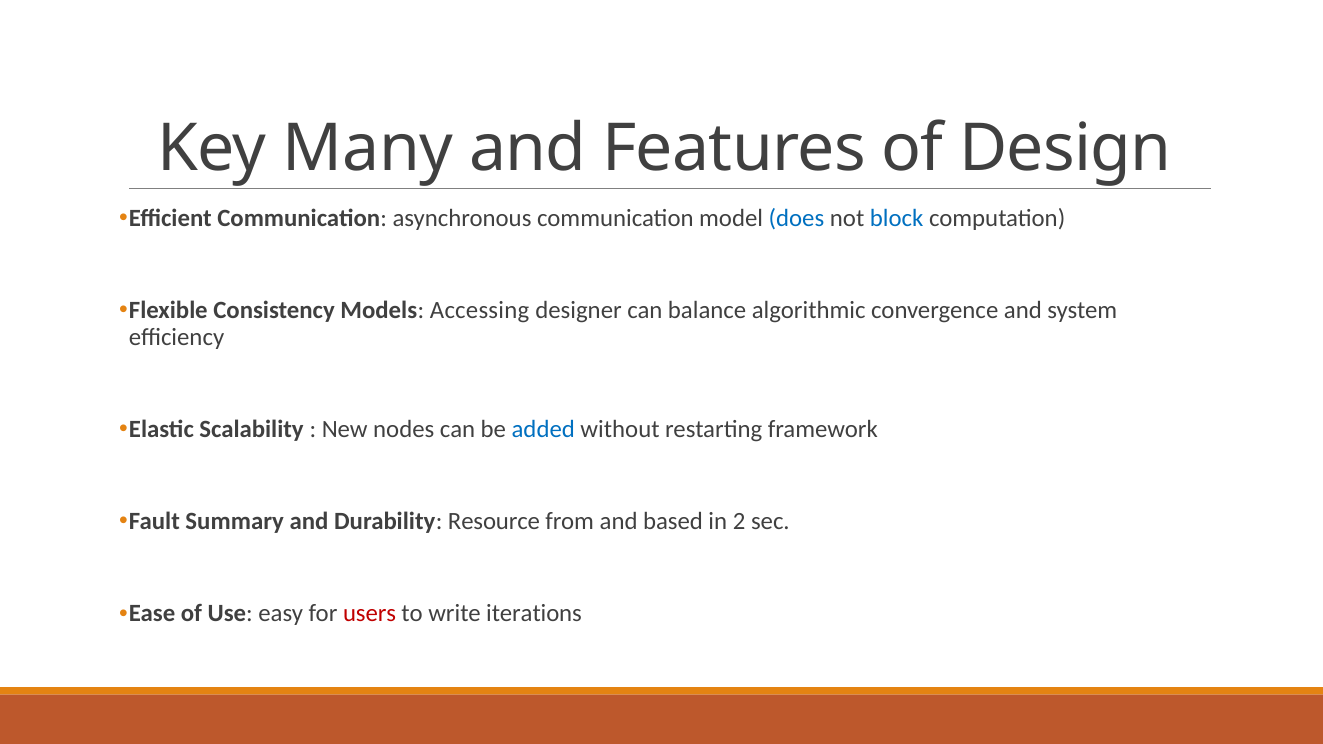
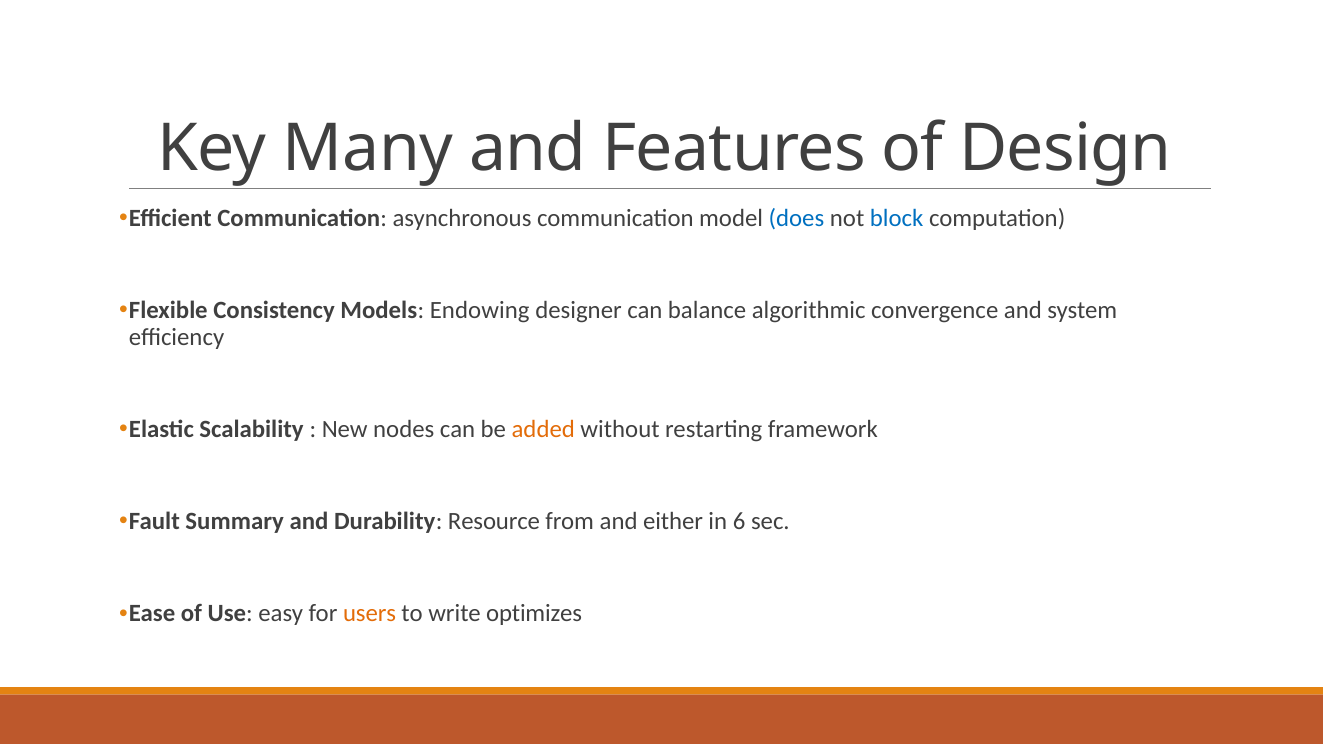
Accessing: Accessing -> Endowing
added colour: blue -> orange
based: based -> either
2: 2 -> 6
users colour: red -> orange
iterations: iterations -> optimizes
